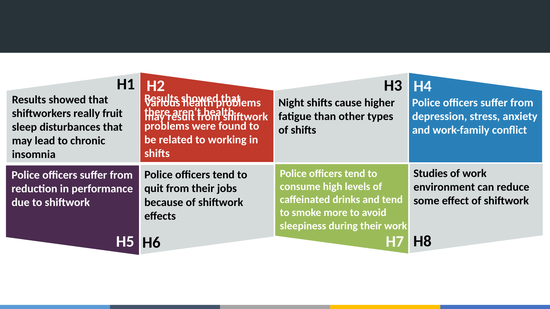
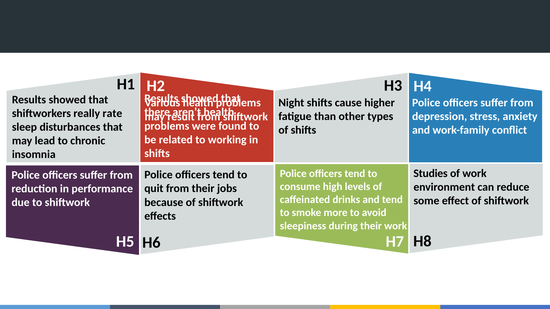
fruit: fruit -> rate
